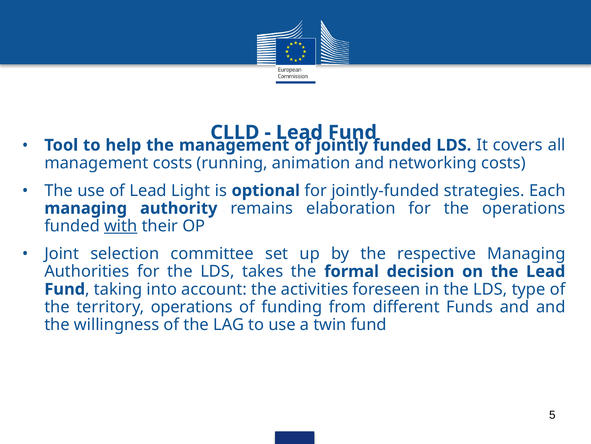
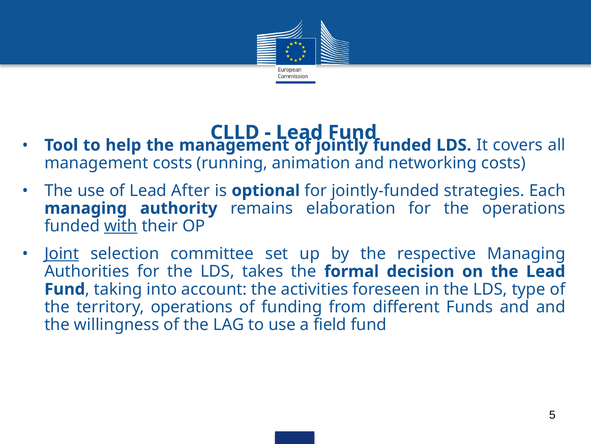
Light: Light -> After
Joint underline: none -> present
twin: twin -> field
